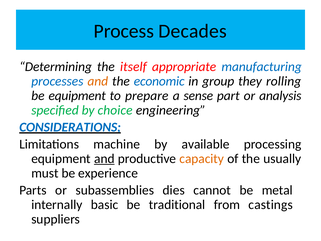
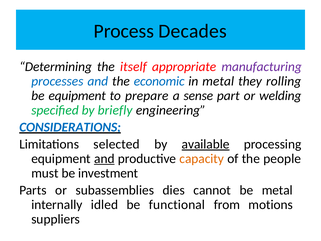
manufacturing colour: blue -> purple
and at (98, 81) colour: orange -> blue
in group: group -> metal
analysis: analysis -> welding
choice: choice -> briefly
machine: machine -> selected
available underline: none -> present
usually: usually -> people
experience: experience -> investment
basic: basic -> idled
traditional: traditional -> functional
castings: castings -> motions
